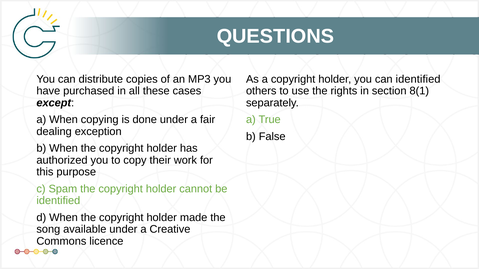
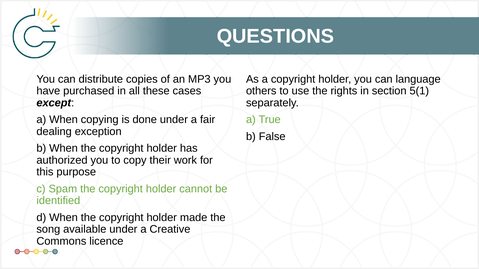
can identified: identified -> language
8(1: 8(1 -> 5(1
